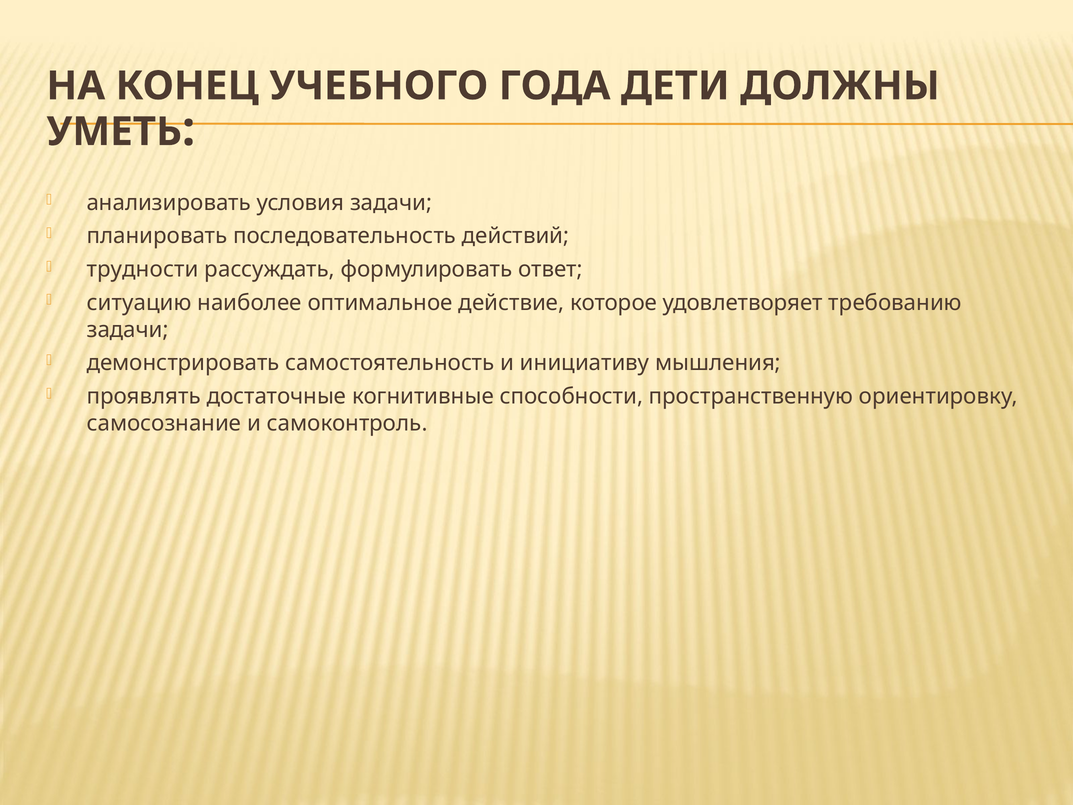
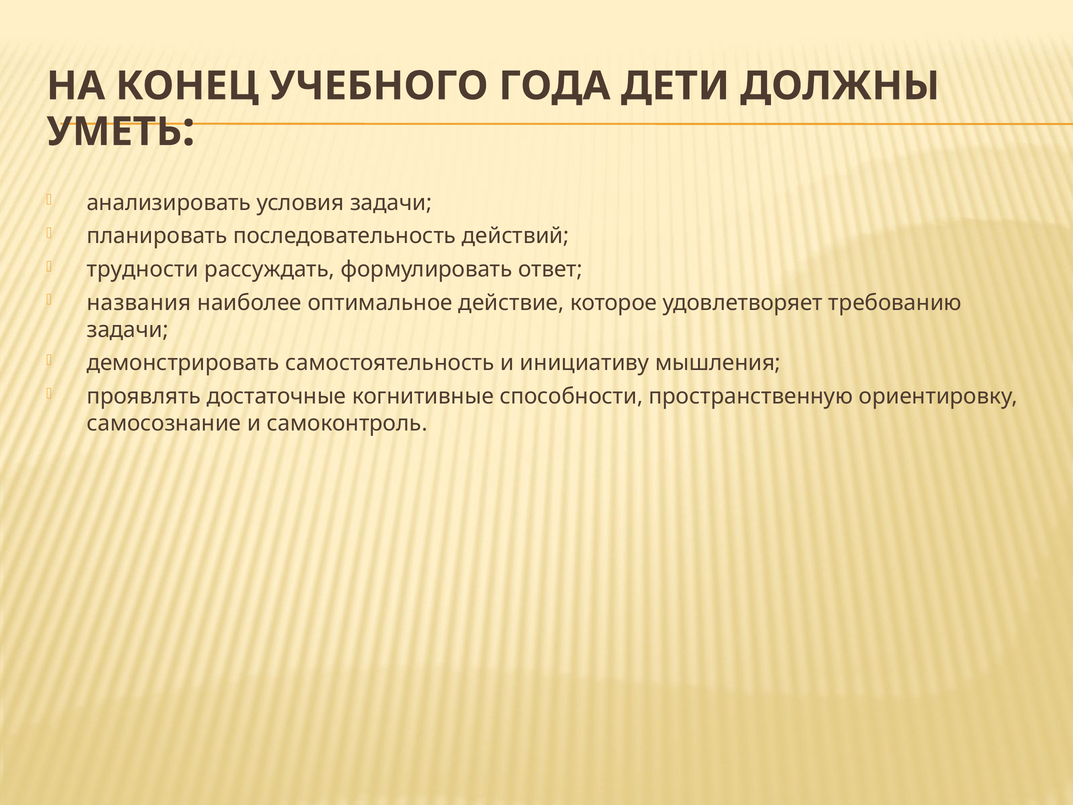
ситуацию: ситуацию -> названия
